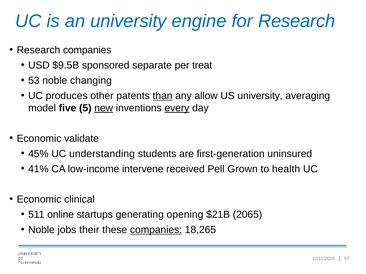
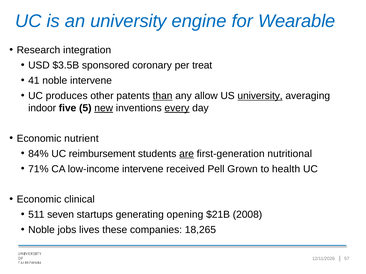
for Research: Research -> Wearable
Research companies: companies -> integration
$9.5B: $9.5B -> $3.5B
separate: separate -> coronary
53: 53 -> 41
noble changing: changing -> intervene
university at (260, 96) underline: none -> present
model: model -> indoor
validate: validate -> nutrient
45%: 45% -> 84%
understanding: understanding -> reimbursement
are underline: none -> present
uninsured: uninsured -> nutritional
41%: 41% -> 71%
online: online -> seven
2065: 2065 -> 2008
their: their -> lives
companies at (156, 230) underline: present -> none
